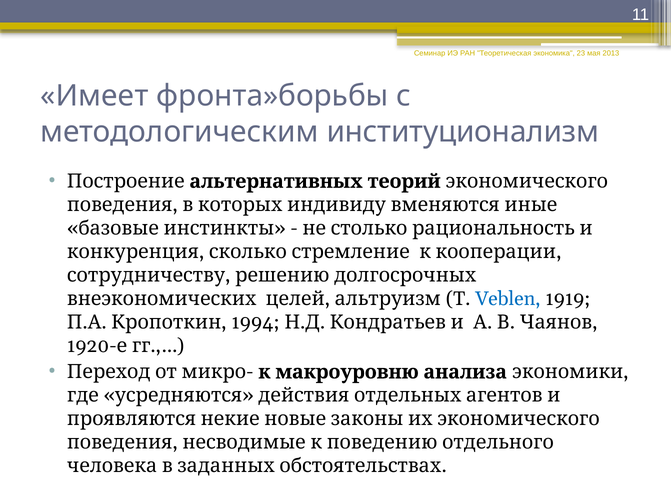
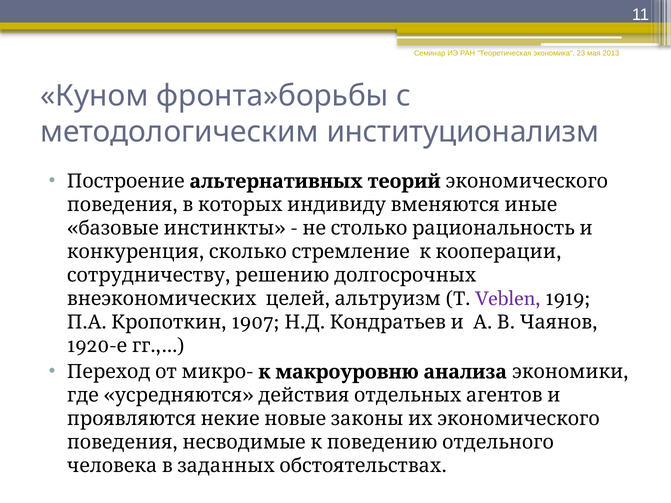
Имеет: Имеет -> Куном
Veblen colour: blue -> purple
1994: 1994 -> 1907
